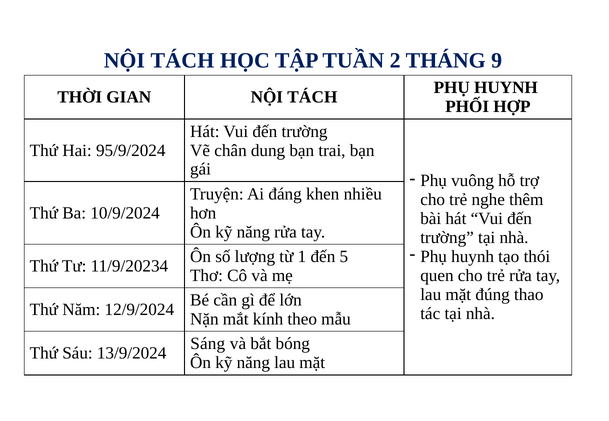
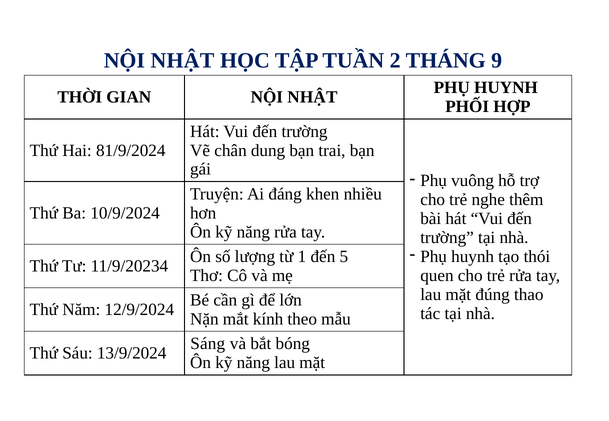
TÁCH at (182, 61): TÁCH -> NHẬT
GIAN NỘI TÁCH: TÁCH -> NHẬT
95/9/2024: 95/9/2024 -> 81/9/2024
